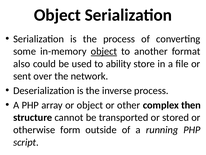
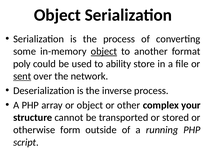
also: also -> poly
sent underline: none -> present
then: then -> your
